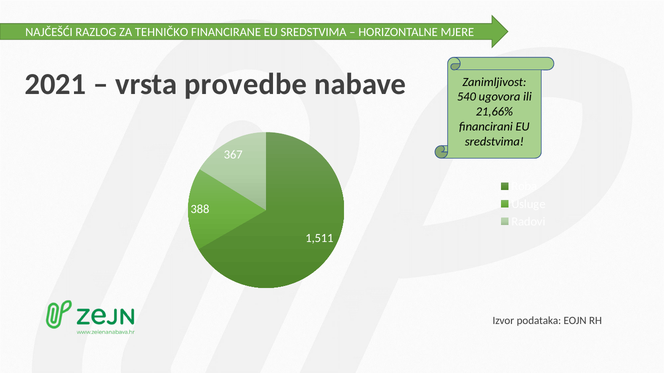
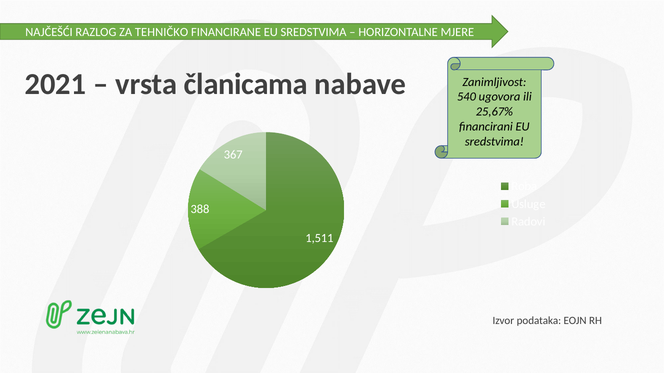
provedbe: provedbe -> članicama
21,66%: 21,66% -> 25,67%
